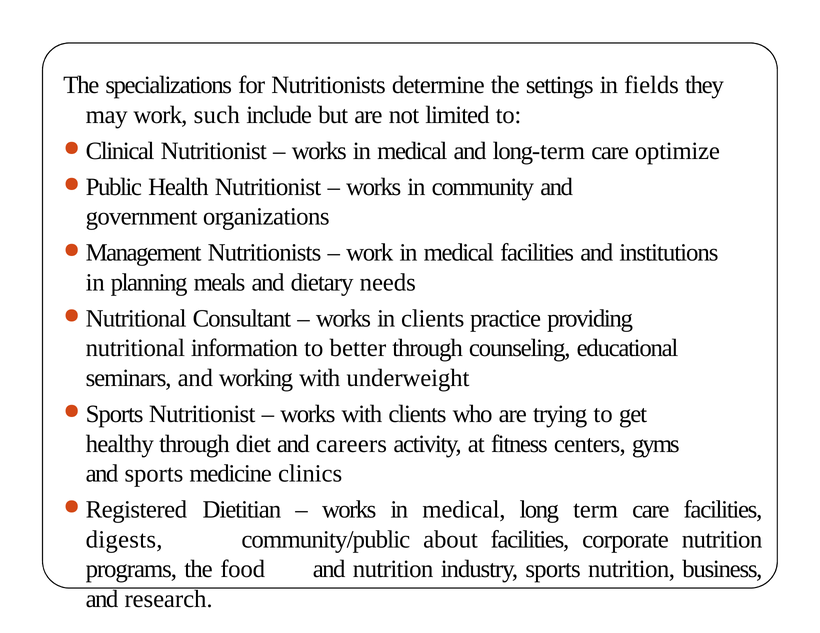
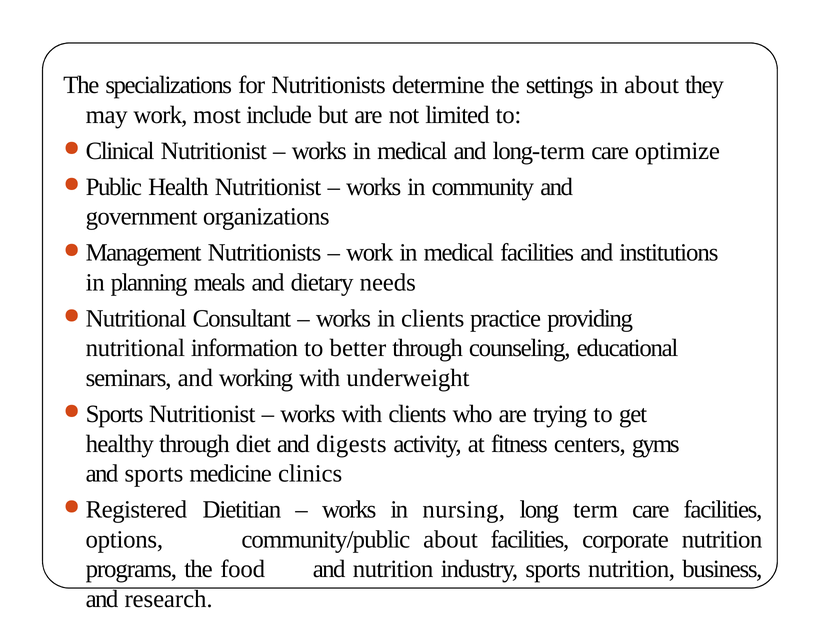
in fields: fields -> about
such: such -> most
careers: careers -> digests
medical at (464, 510): medical -> nursing
digests: digests -> options
